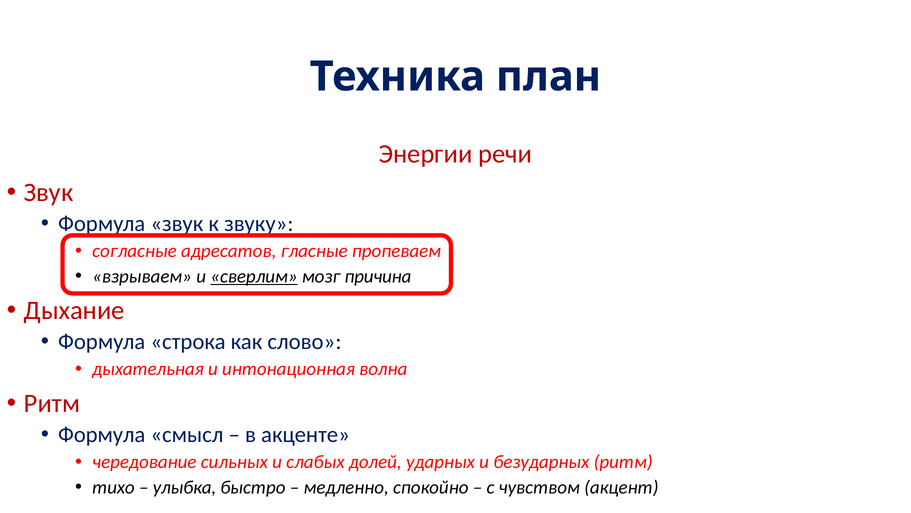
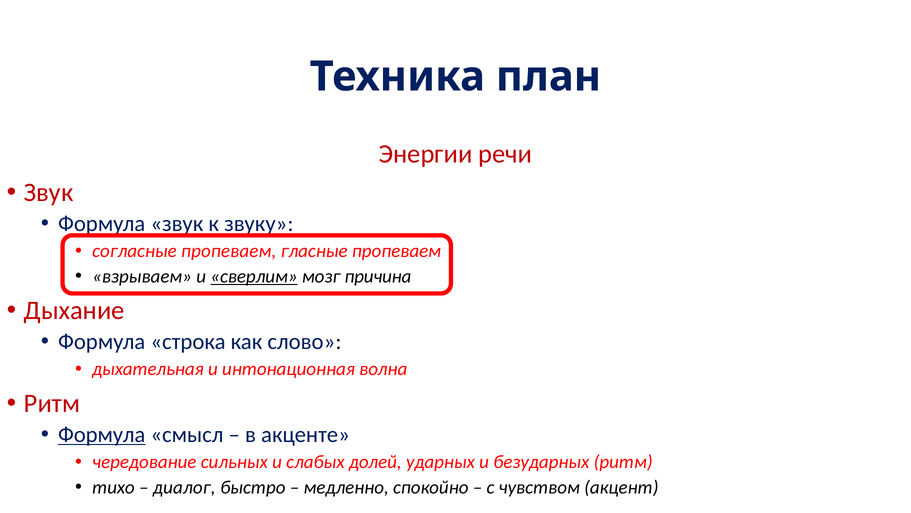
согласные адресатов: адресатов -> пропеваем
Формула at (102, 434) underline: none -> present
улыбка: улыбка -> диалог
